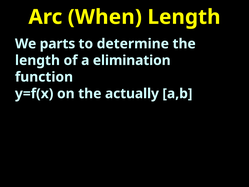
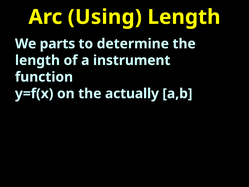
When: When -> Using
elimination: elimination -> instrument
